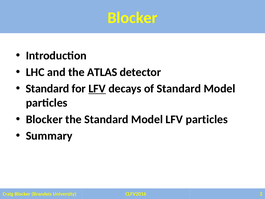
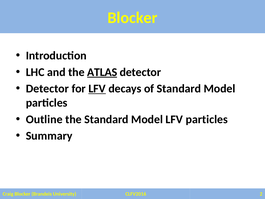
ATLAS underline: none -> present
Standard at (47, 89): Standard -> Detector
Blocker at (44, 119): Blocker -> Outline
